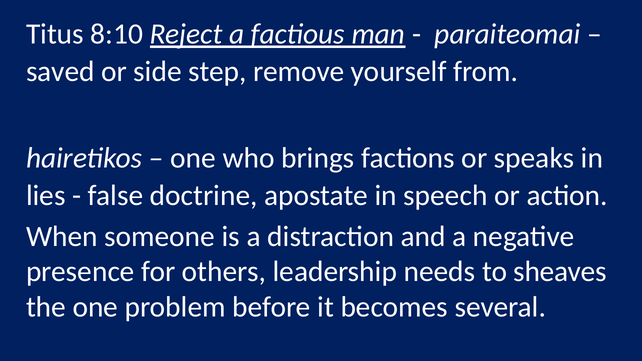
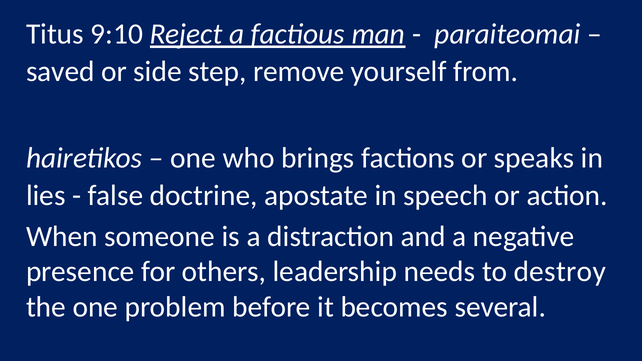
8:10: 8:10 -> 9:10
sheaves: sheaves -> destroy
